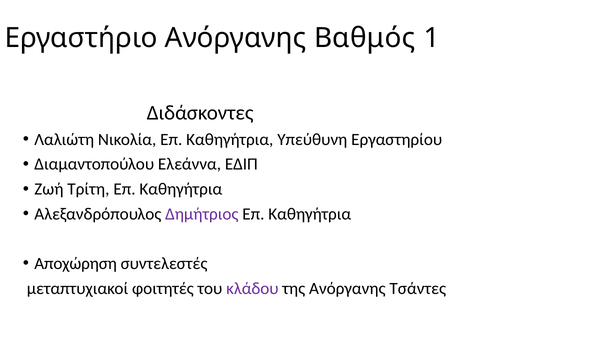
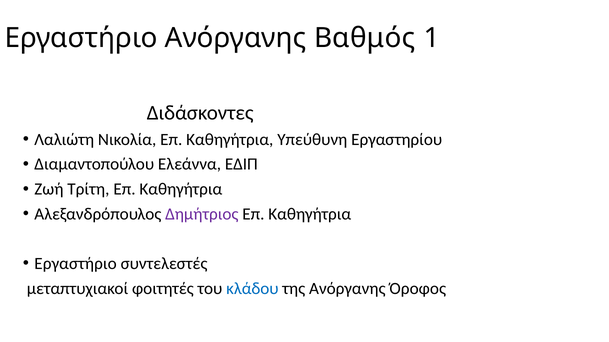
Αποχώρηση at (76, 264): Αποχώρηση -> Εργαστήριο
κλάδου colour: purple -> blue
Τσάντες: Τσάντες -> Όροφος
